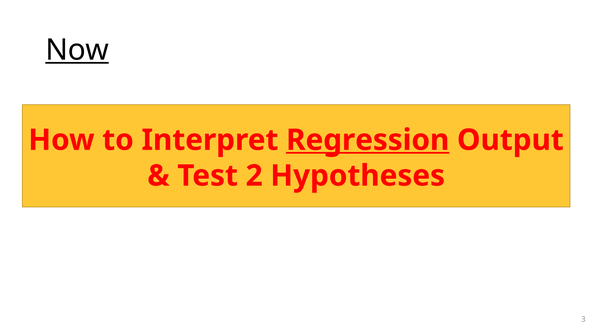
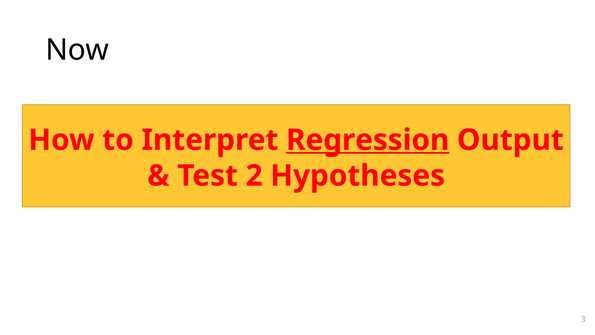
Now underline: present -> none
